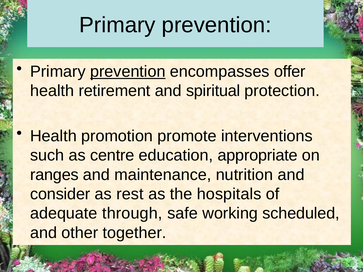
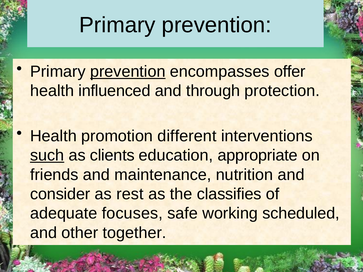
retirement: retirement -> influenced
spiritual: spiritual -> through
promote: promote -> different
such underline: none -> present
centre: centre -> clients
ranges: ranges -> friends
hospitals: hospitals -> classifies
through: through -> focuses
